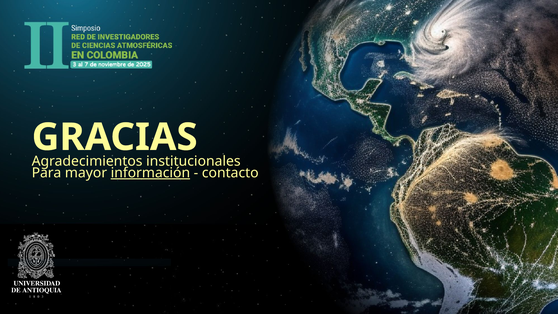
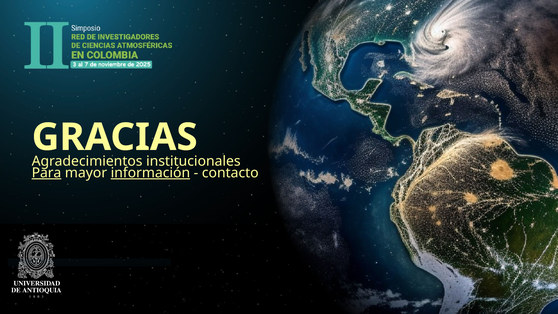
Para underline: none -> present
